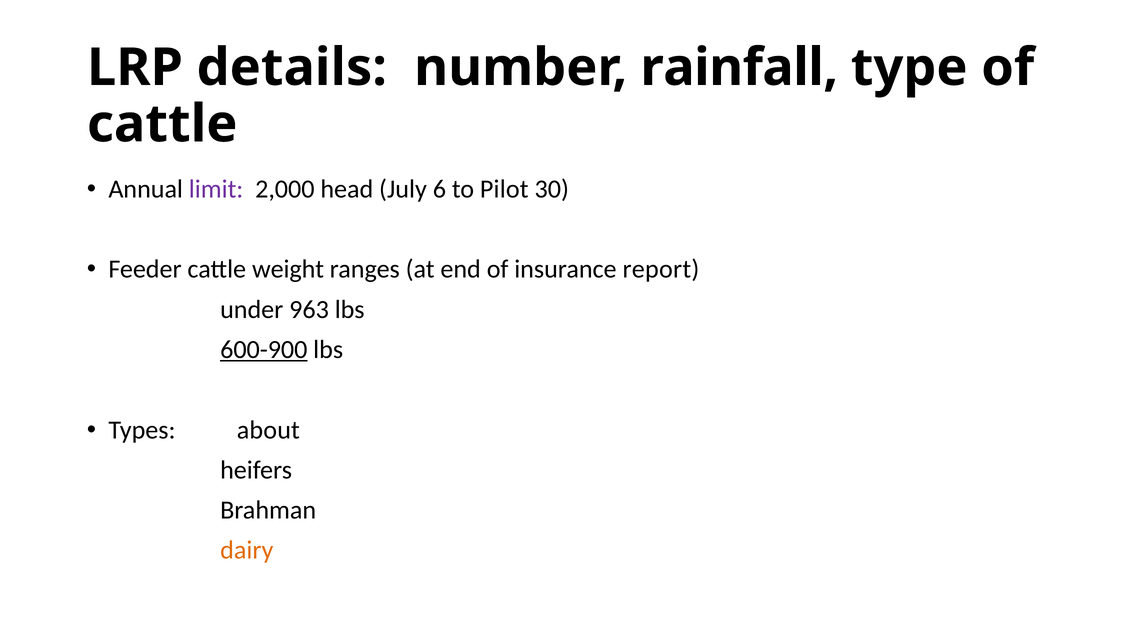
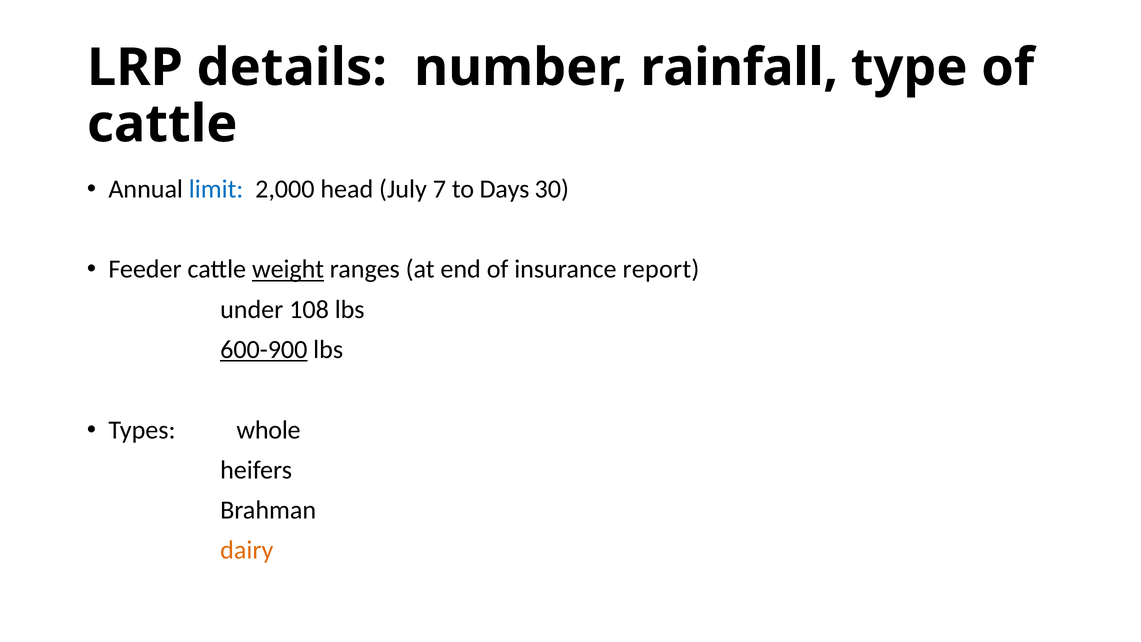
limit colour: purple -> blue
6: 6 -> 7
Pilot: Pilot -> Days
weight underline: none -> present
963: 963 -> 108
about: about -> whole
